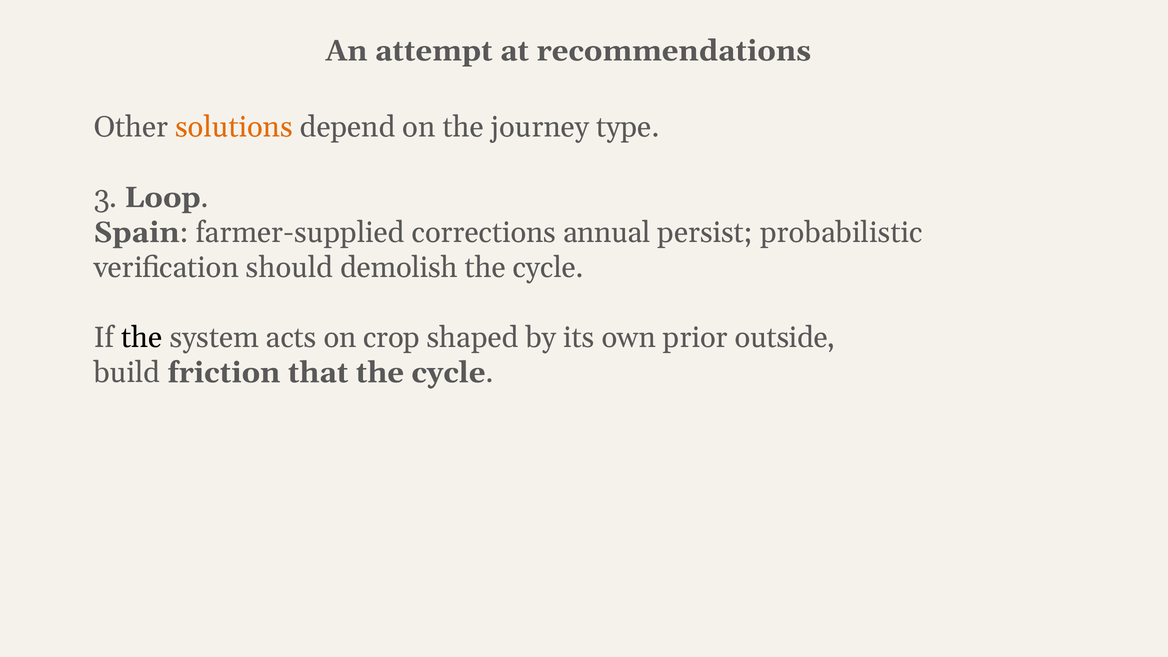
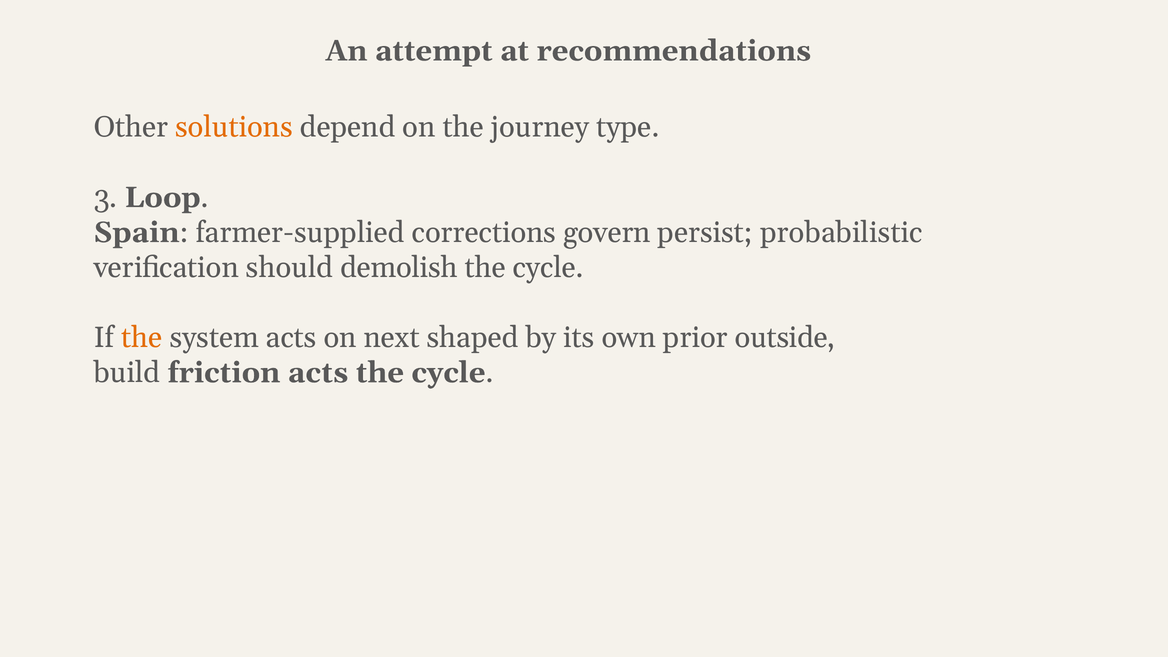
annual: annual -> govern
the at (142, 338) colour: black -> orange
crop: crop -> next
friction that: that -> acts
